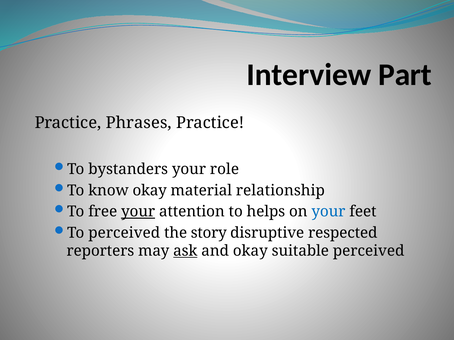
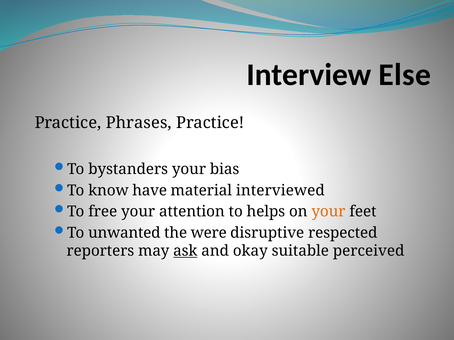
Part: Part -> Else
role: role -> bias
know okay: okay -> have
relationship: relationship -> interviewed
your at (138, 212) underline: present -> none
your at (328, 212) colour: blue -> orange
To perceived: perceived -> unwanted
story: story -> were
